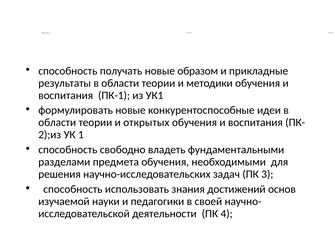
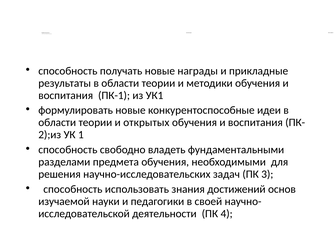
образом: образом -> награды
